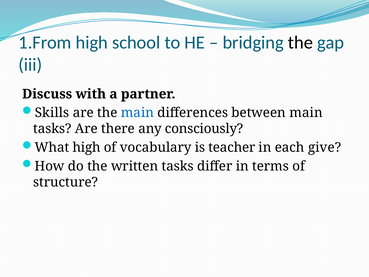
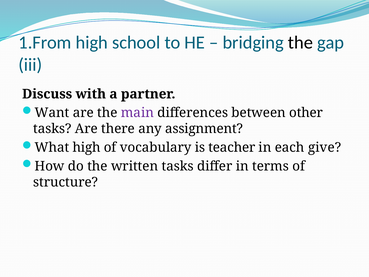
Skills: Skills -> Want
main at (137, 113) colour: blue -> purple
between main: main -> other
consciously: consciously -> assignment
